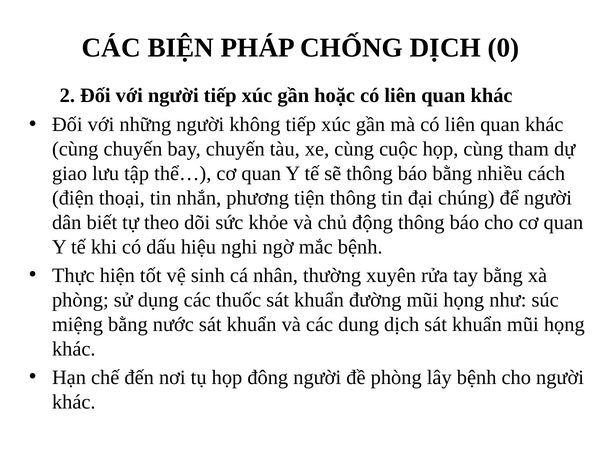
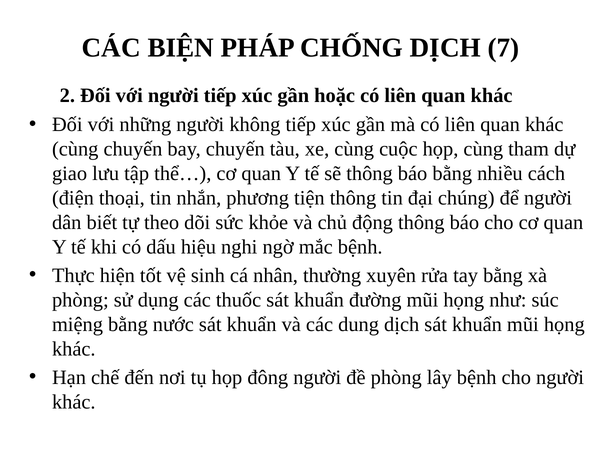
0: 0 -> 7
